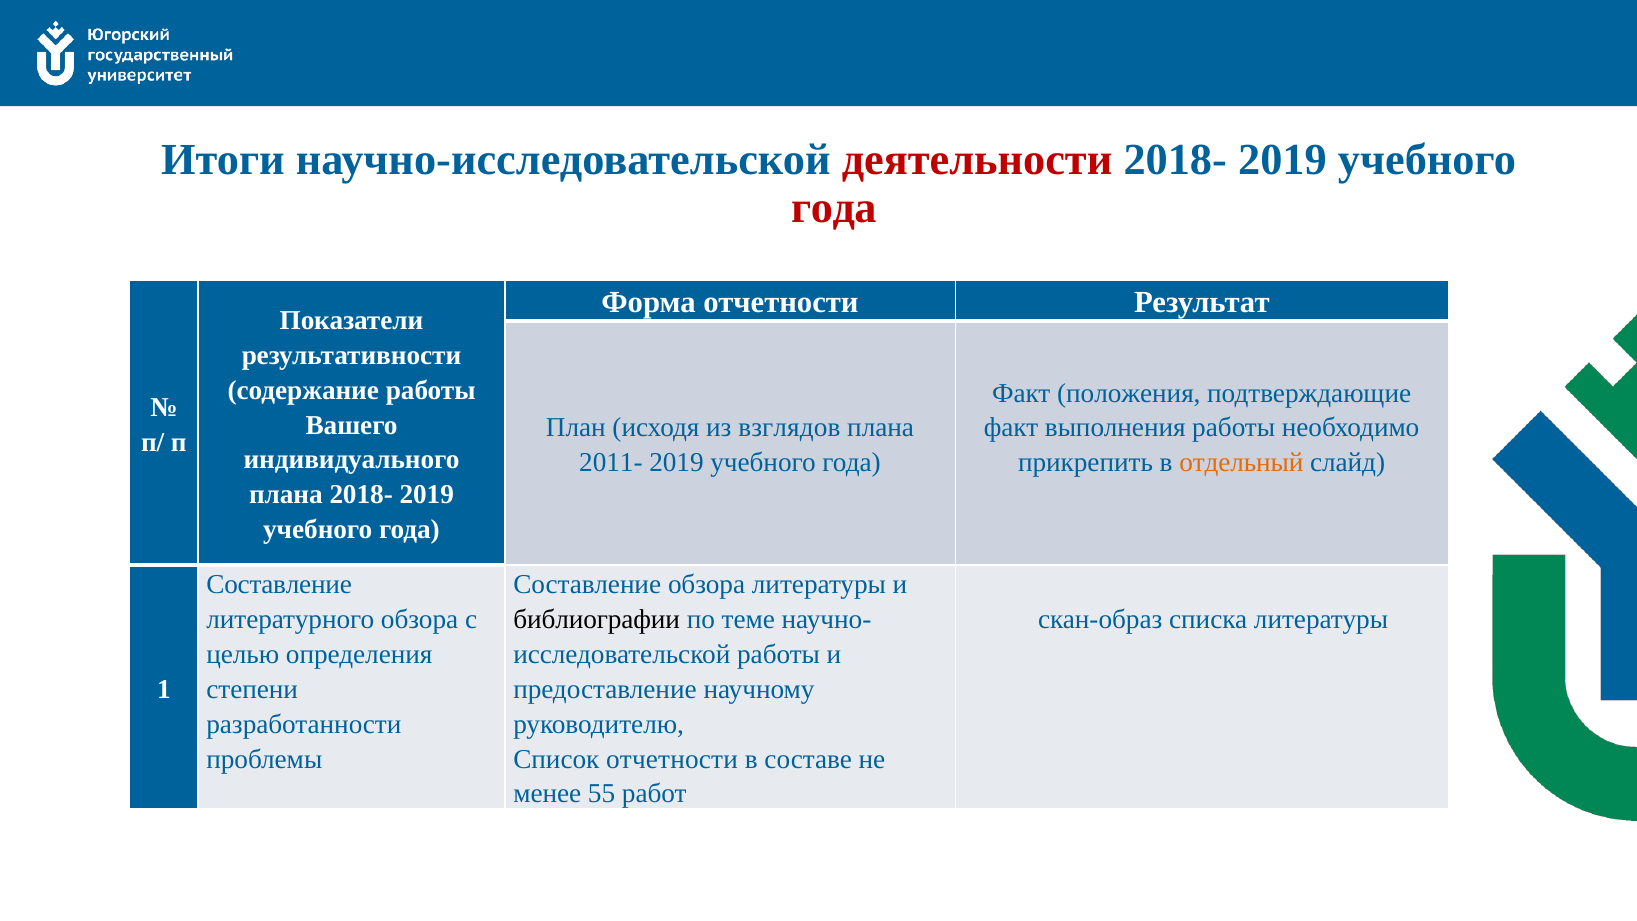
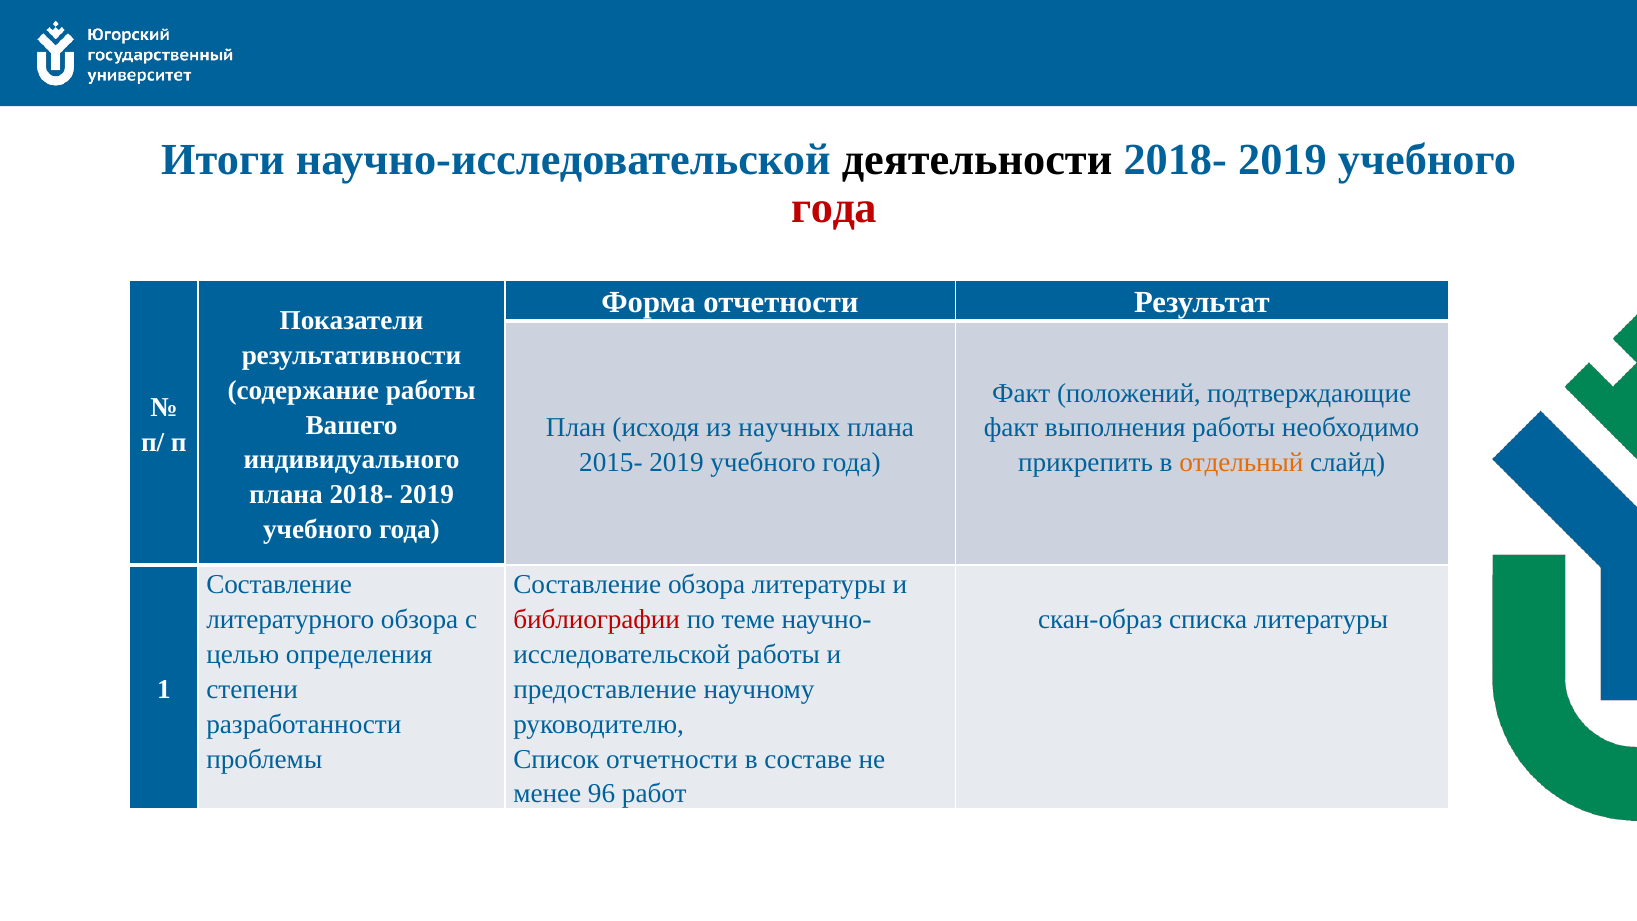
деятельности colour: red -> black
положения: положения -> положений
взглядов: взглядов -> научных
2011-: 2011- -> 2015-
библиографии colour: black -> red
55: 55 -> 96
